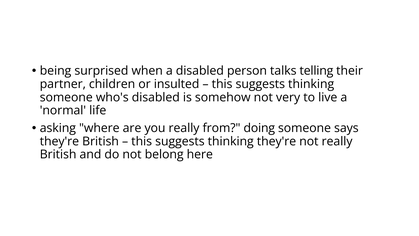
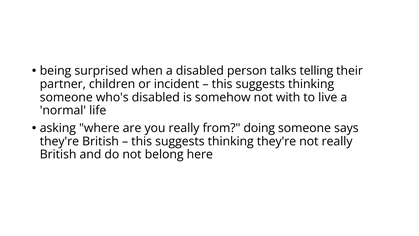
insulted: insulted -> incident
very: very -> with
